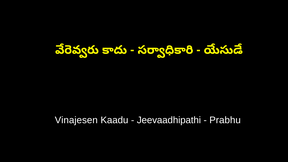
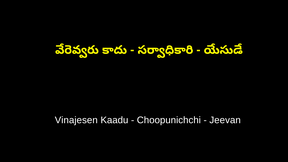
Jeevaadhipathi: Jeevaadhipathi -> Choopunichchi
Prabhu: Prabhu -> Jeevan
